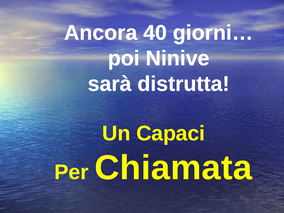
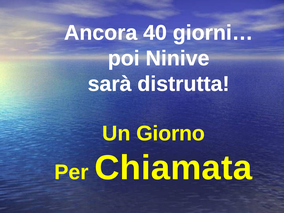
Capaci: Capaci -> Giorno
